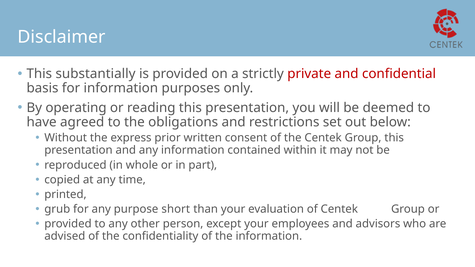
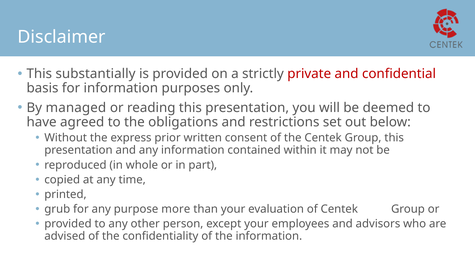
operating: operating -> managed
short: short -> more
